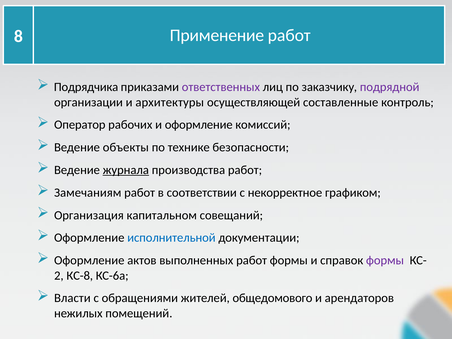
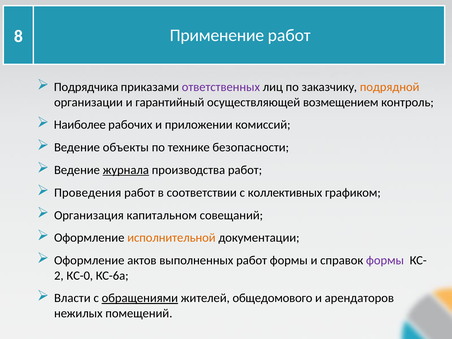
подрядной colour: purple -> orange
архитектуры: архитектуры -> гарантийный
составленные: составленные -> возмещением
Оператор: Оператор -> Наиболее
и оформление: оформление -> приложении
Замечаниям: Замечаниям -> Проведения
некорректное: некорректное -> коллективных
исполнительной colour: blue -> orange
КС-8: КС-8 -> КС-0
обращениями underline: none -> present
